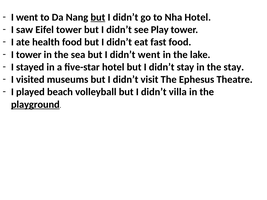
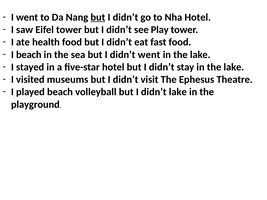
I tower: tower -> beach
stay in the stay: stay -> lake
didn’t villa: villa -> lake
playground underline: present -> none
